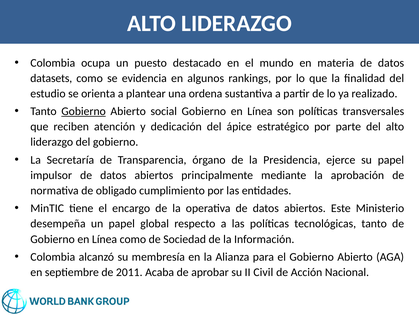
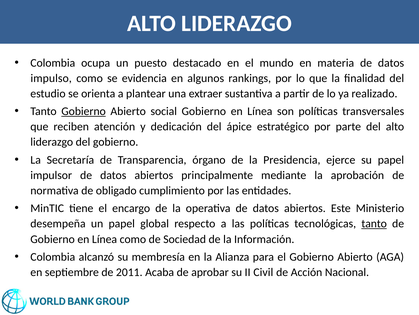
datasets: datasets -> impulso
ordena: ordena -> extraer
tanto at (374, 223) underline: none -> present
